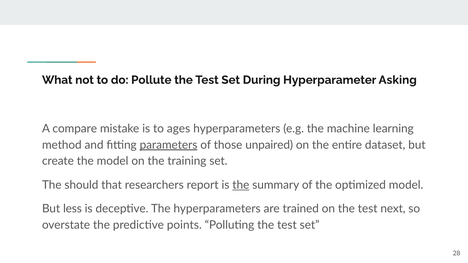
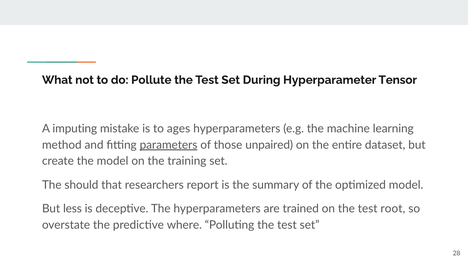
Asking: Asking -> Tensor
compare: compare -> imputing
the at (241, 185) underline: present -> none
next: next -> root
points: points -> where
